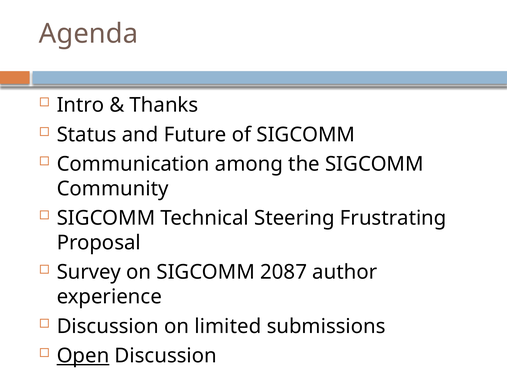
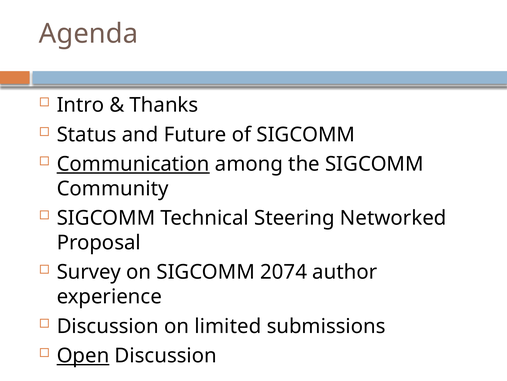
Communication underline: none -> present
Frustrating: Frustrating -> Networked
2087: 2087 -> 2074
